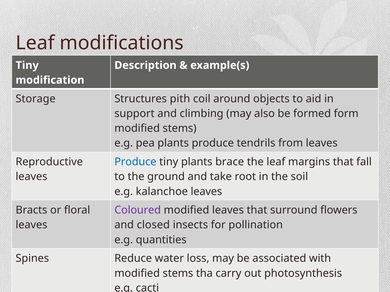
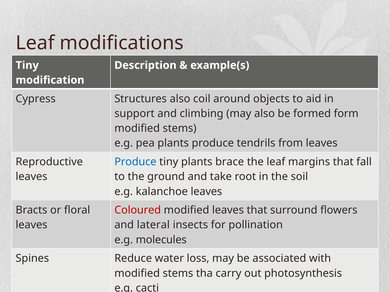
Storage: Storage -> Cypress
Structures pith: pith -> also
Coloured colour: purple -> red
closed: closed -> lateral
quantities: quantities -> molecules
